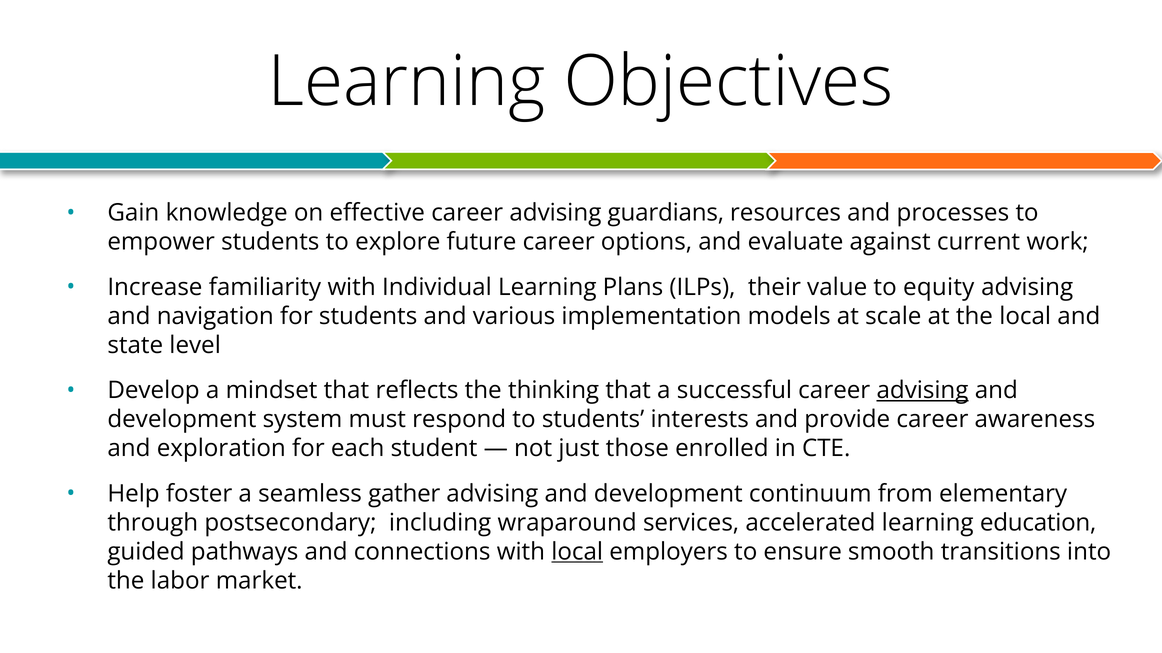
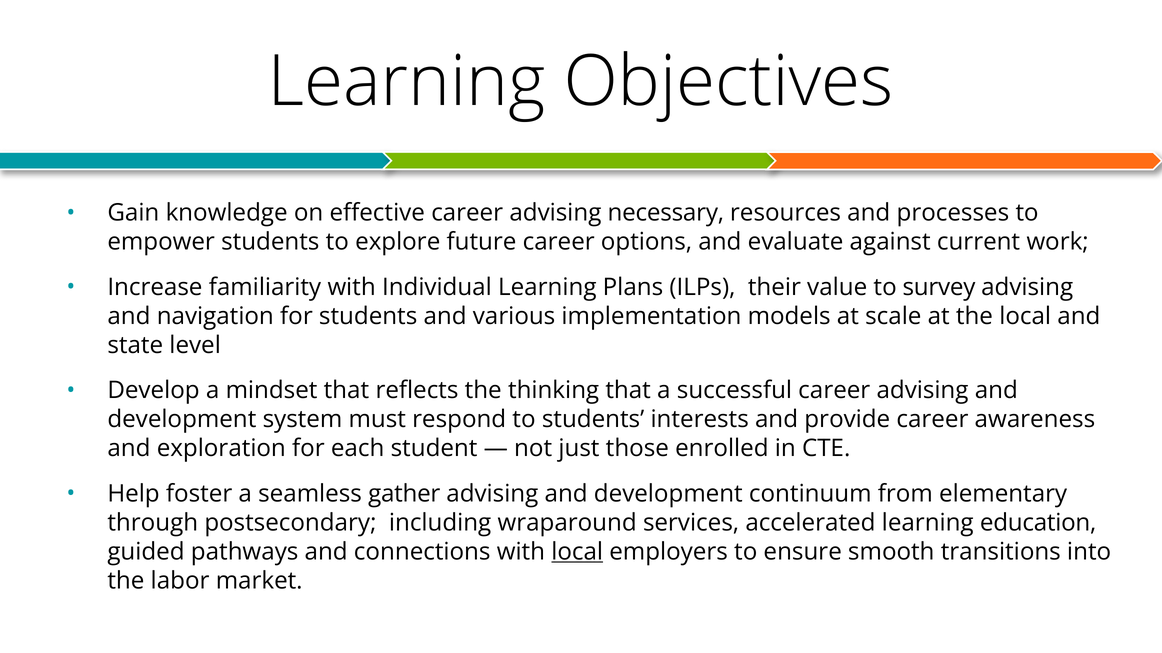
guardians: guardians -> necessary
equity: equity -> survey
advising at (922, 391) underline: present -> none
